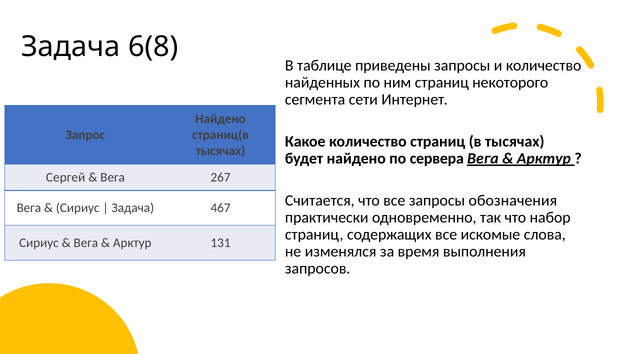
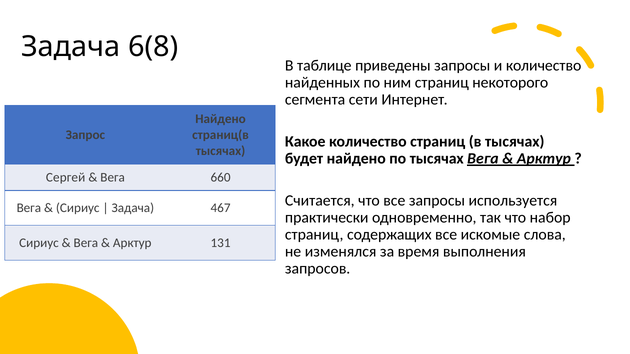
по сервера: сервера -> тысячах
267: 267 -> 660
обозначения: обозначения -> используется
